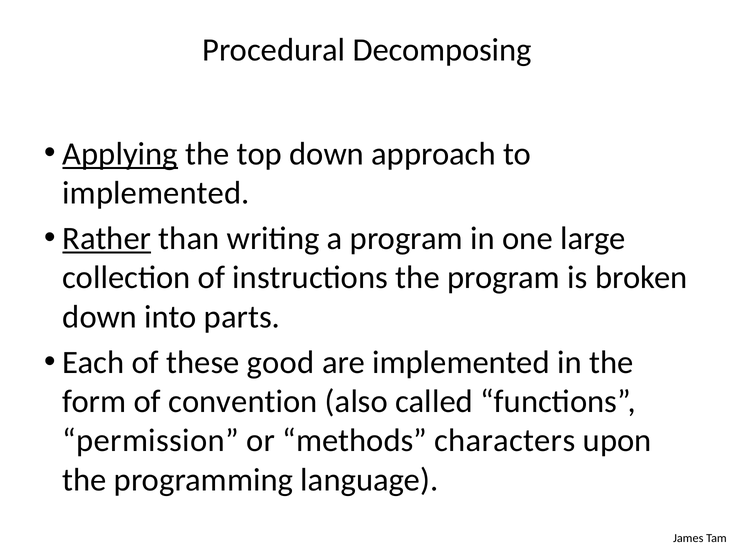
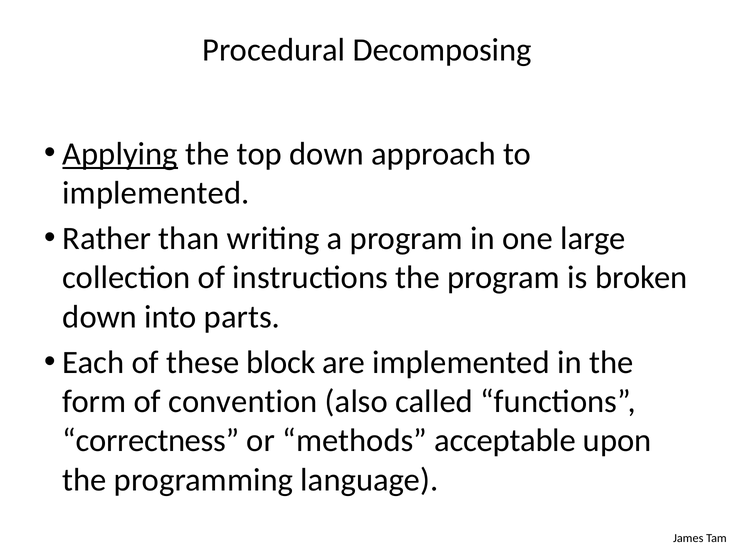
Rather underline: present -> none
good: good -> block
permission: permission -> correctness
characters: characters -> acceptable
